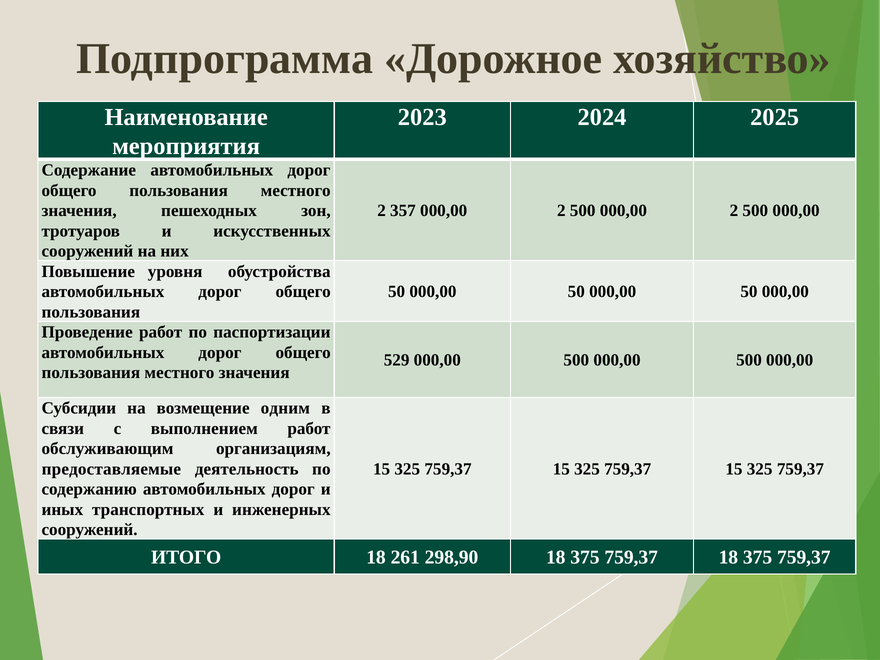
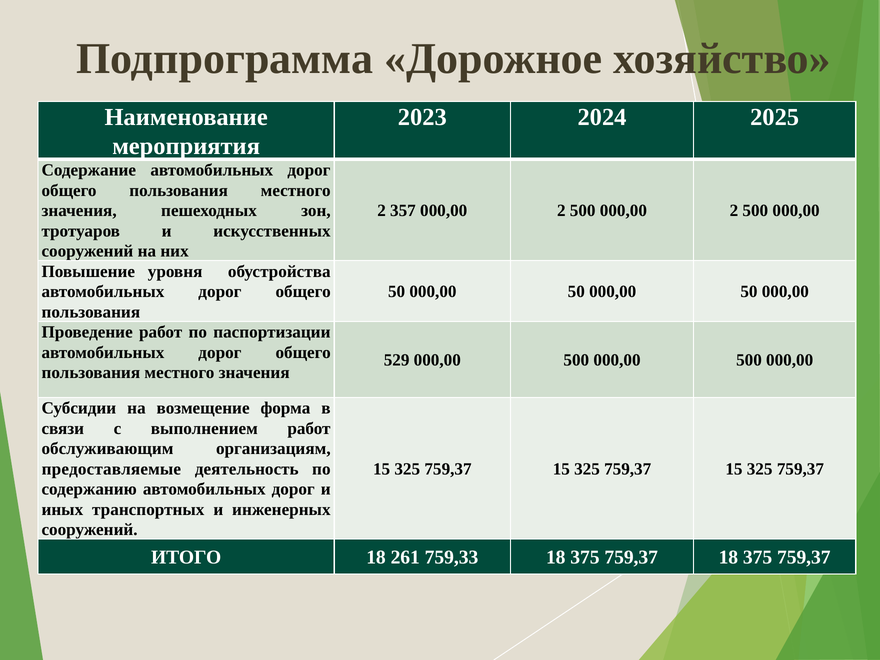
одним: одним -> форма
298,90: 298,90 -> 759,33
